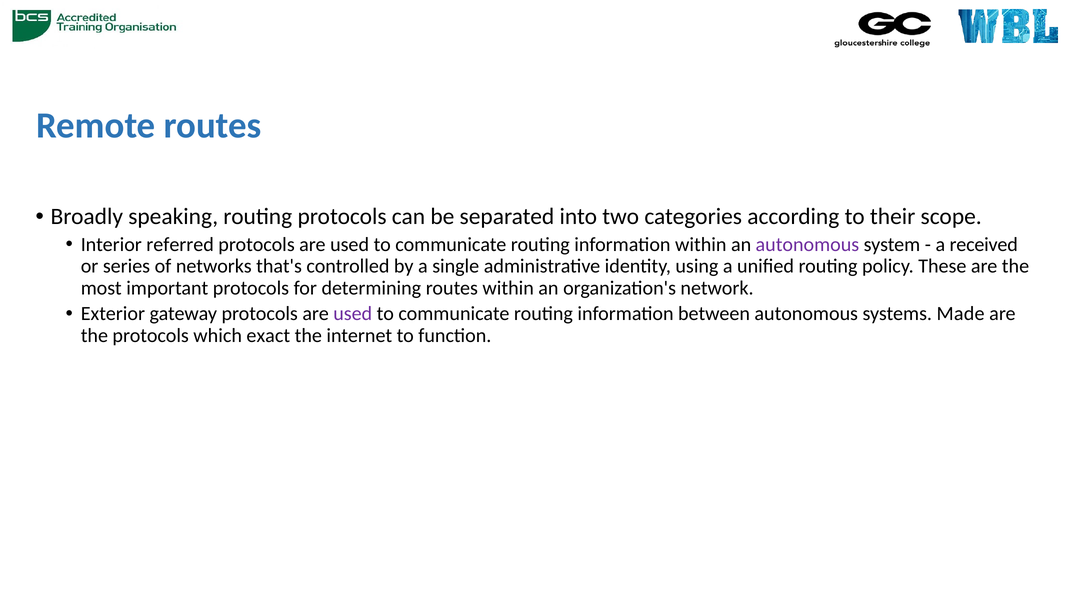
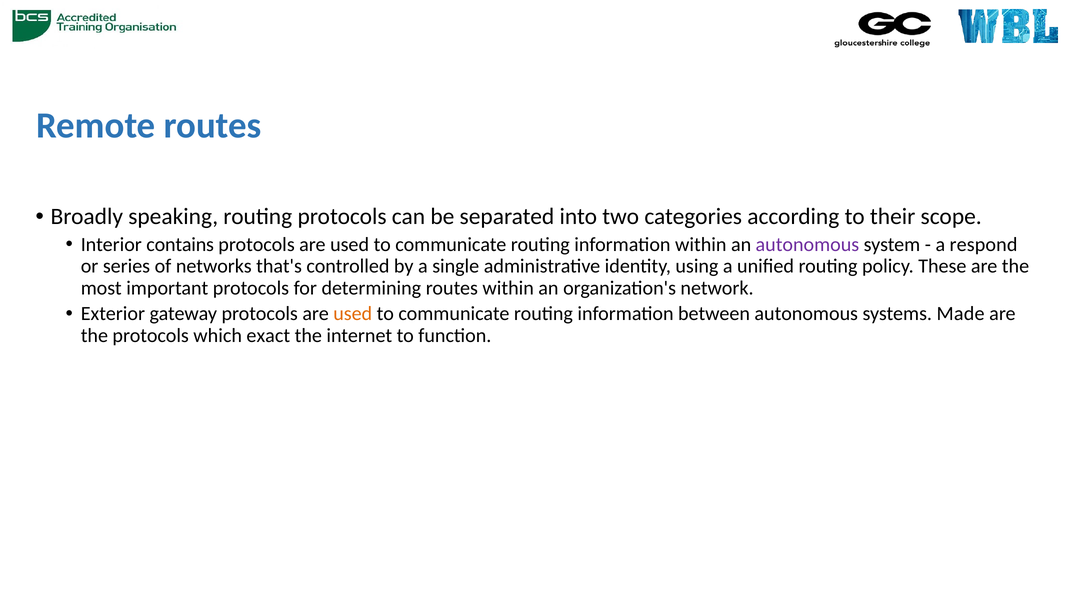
referred: referred -> contains
received: received -> respond
used at (353, 314) colour: purple -> orange
